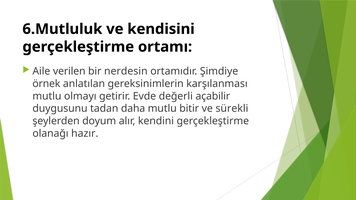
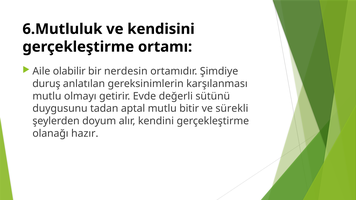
verilen: verilen -> olabilir
örnek: örnek -> duruş
açabilir: açabilir -> sütünü
daha: daha -> aptal
